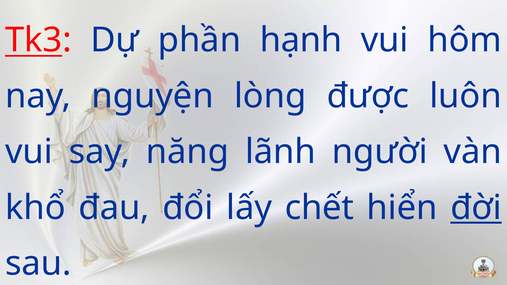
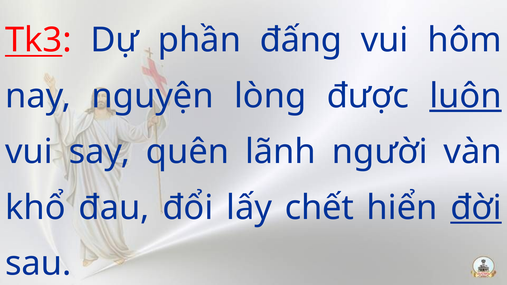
hạnh: hạnh -> đấng
luôn underline: none -> present
năng: năng -> quên
